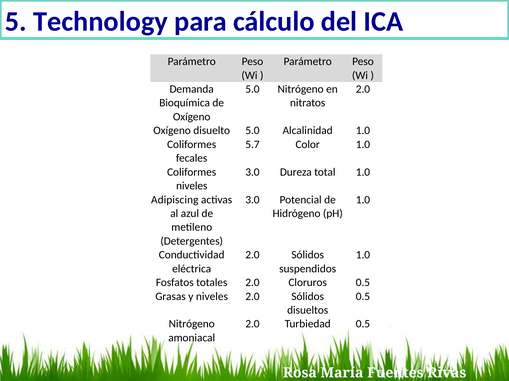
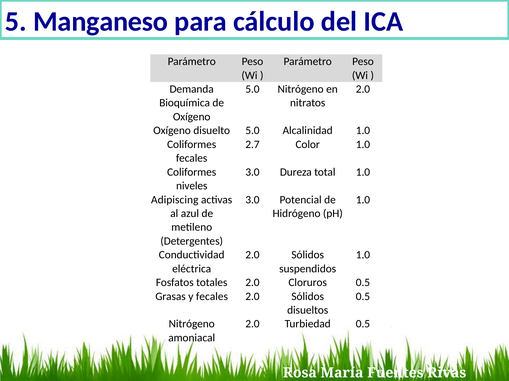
Technology: Technology -> Manganeso
5.7: 5.7 -> 2.7
y niveles: niveles -> fecales
